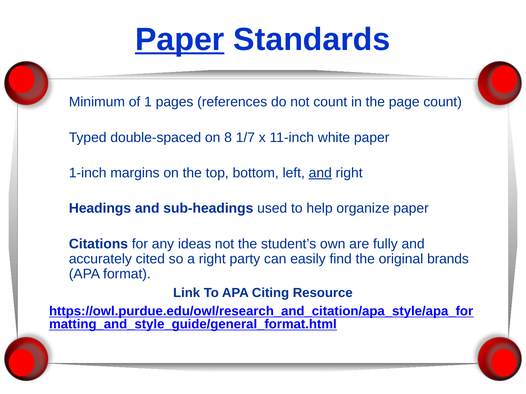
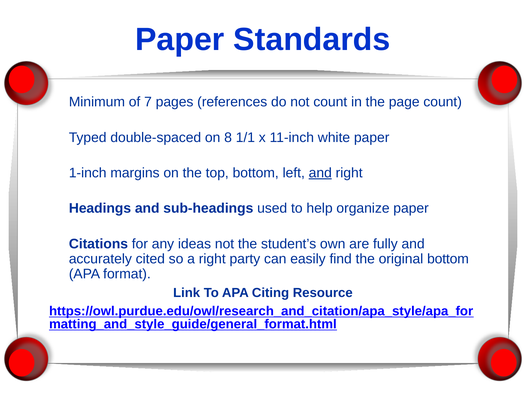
Paper at (180, 40) underline: present -> none
1: 1 -> 7
1/7: 1/7 -> 1/1
original brands: brands -> bottom
